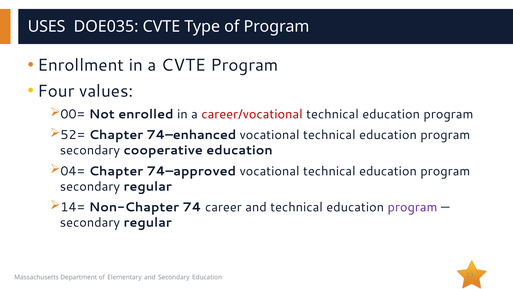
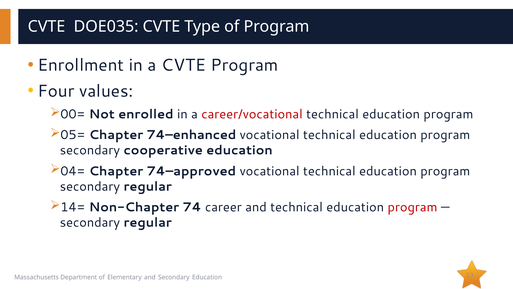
USES at (47, 26): USES -> CVTE
52=: 52= -> 05=
program at (413, 207) colour: purple -> red
